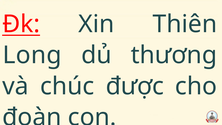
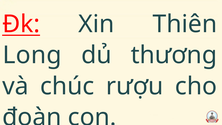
được: được -> rượu
